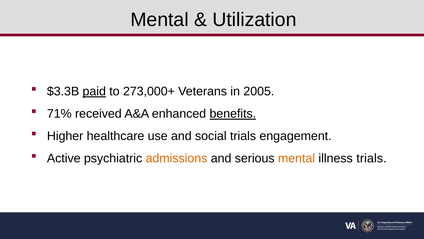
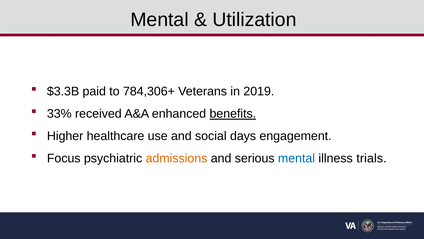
paid underline: present -> none
273,000+: 273,000+ -> 784,306+
2005: 2005 -> 2019
71%: 71% -> 33%
social trials: trials -> days
Active: Active -> Focus
mental at (297, 158) colour: orange -> blue
